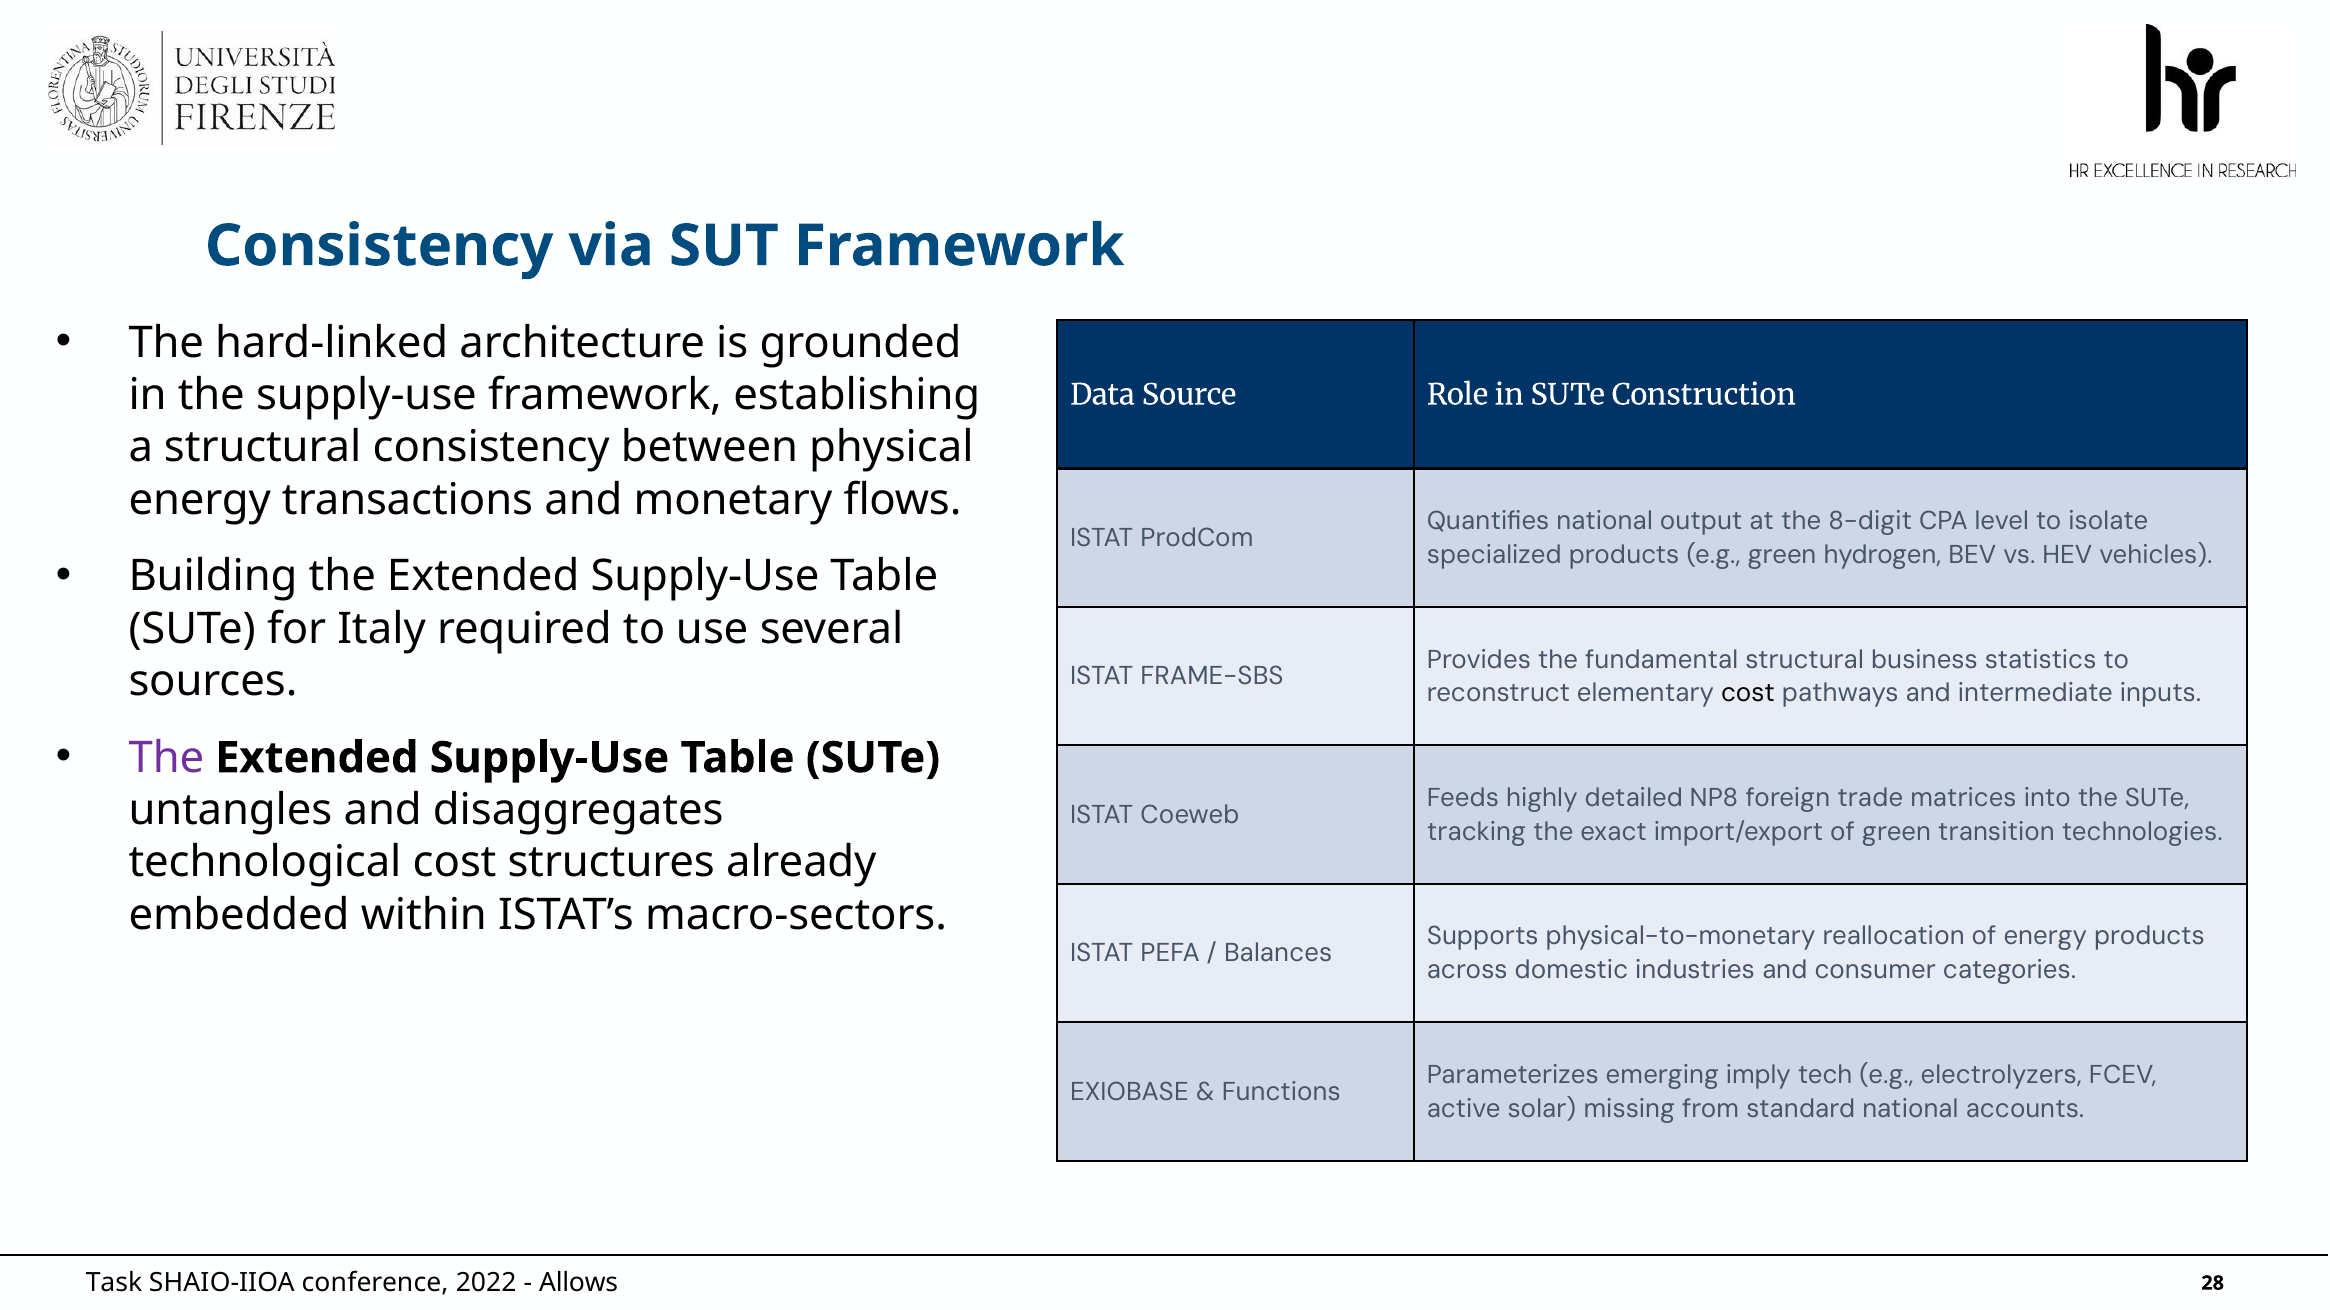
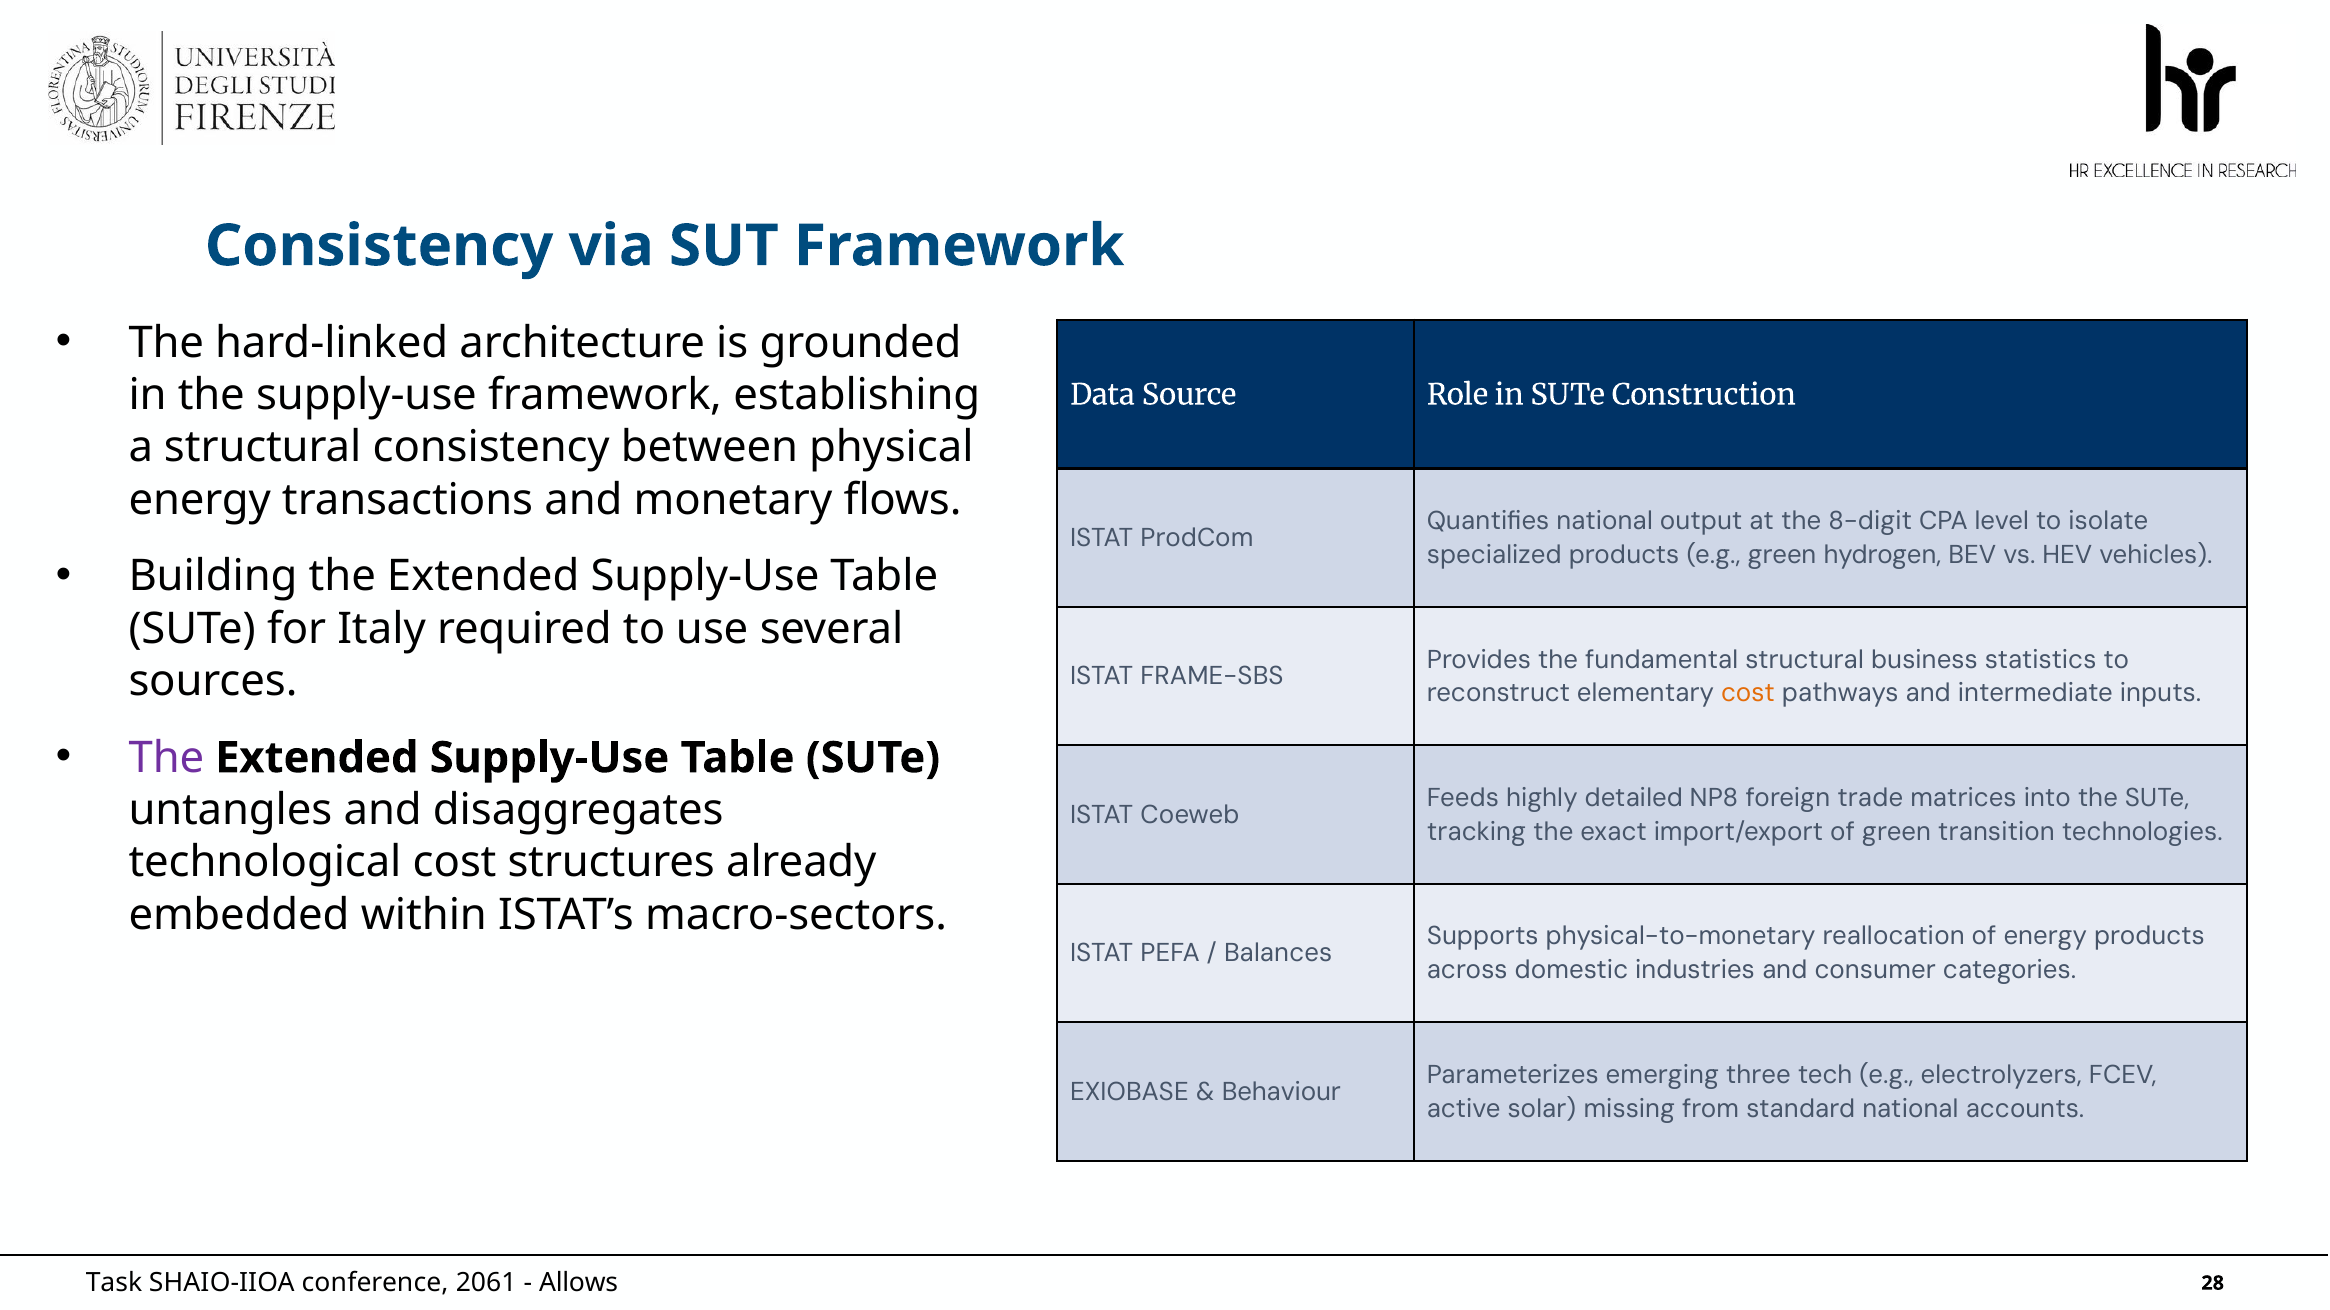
cost at (1748, 694) colour: black -> orange
imply: imply -> three
Functions: Functions -> Behaviour
2022: 2022 -> 2061
